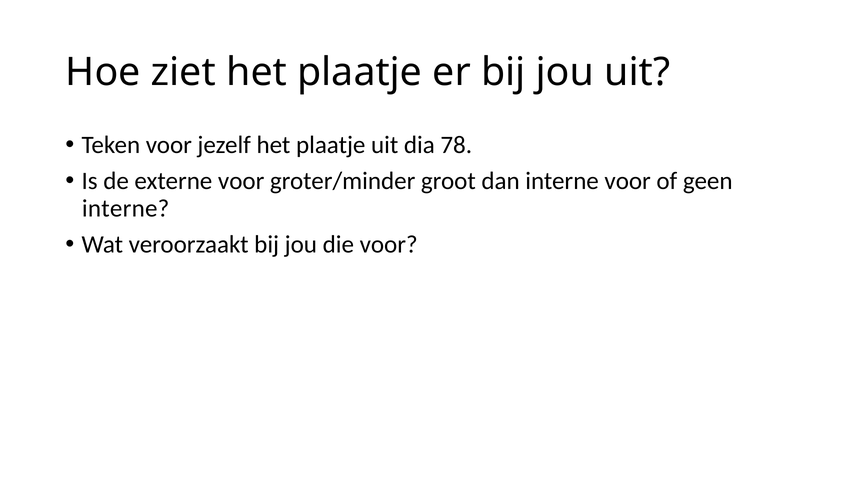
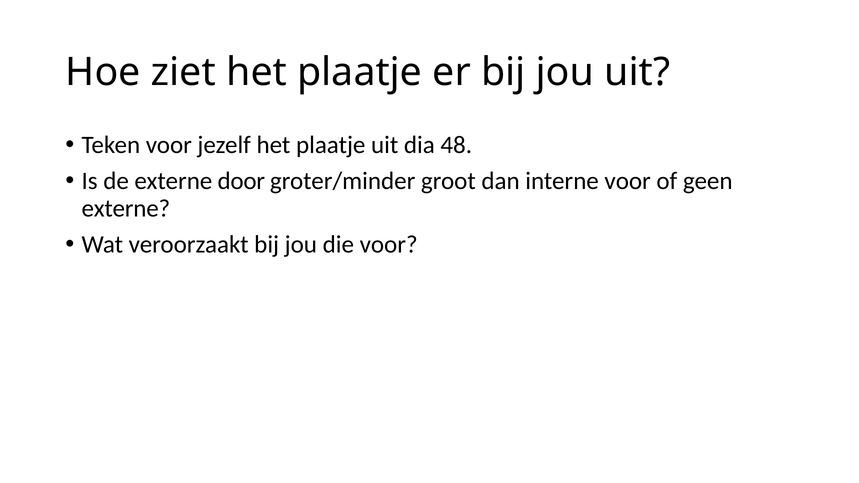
78: 78 -> 48
externe voor: voor -> door
interne at (126, 208): interne -> externe
